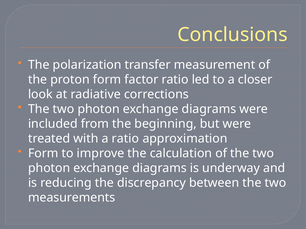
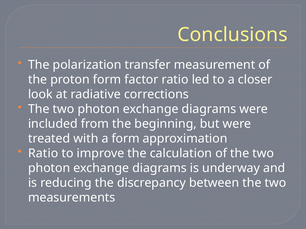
a ratio: ratio -> form
Form at (43, 154): Form -> Ratio
